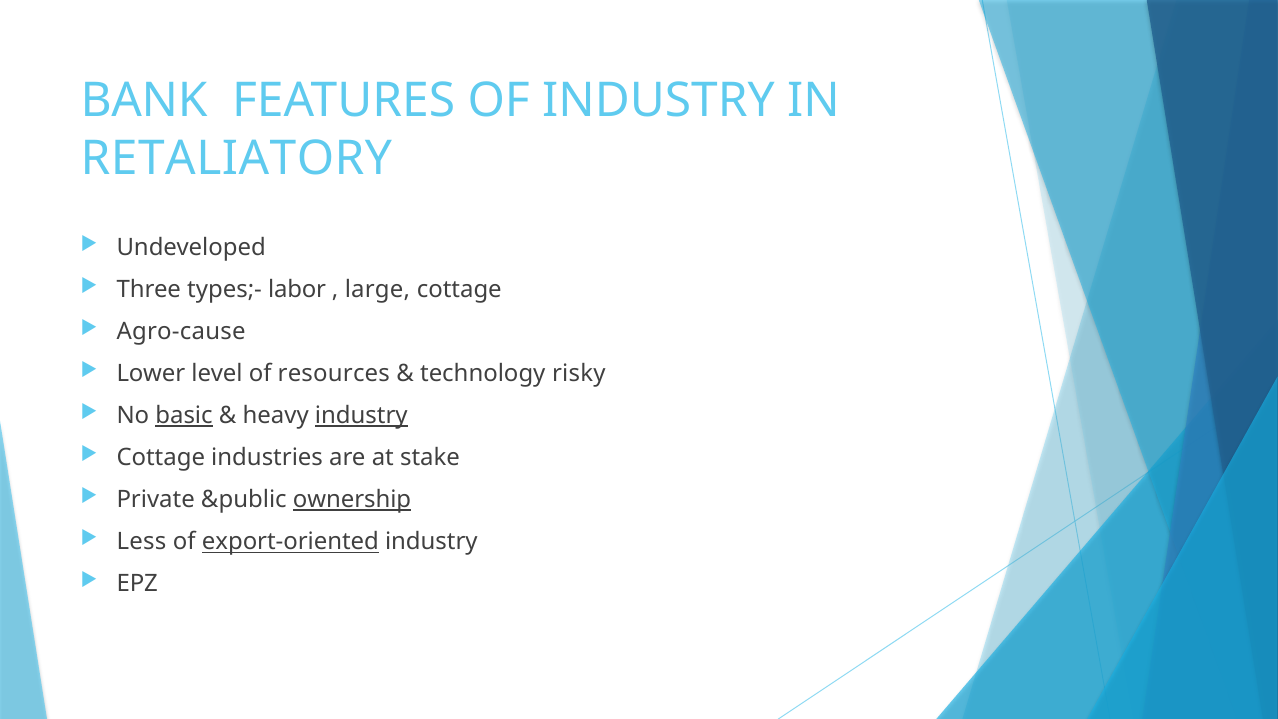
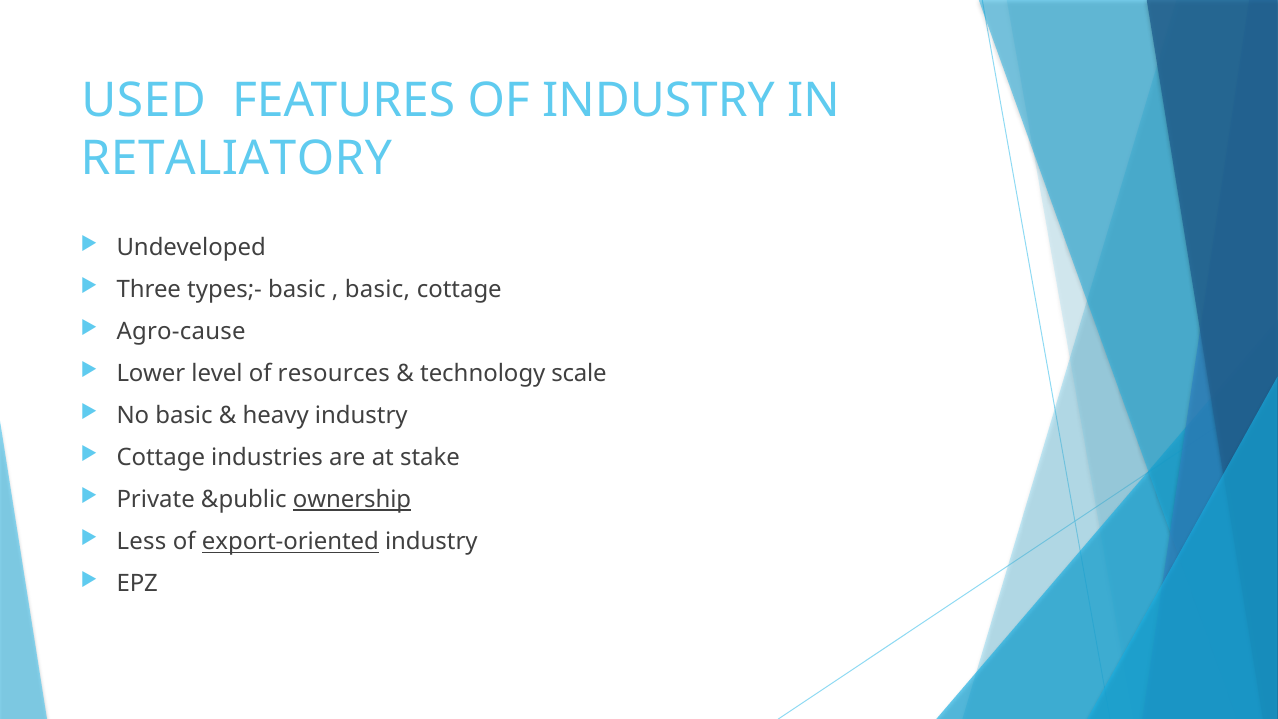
BANK: BANK -> USED
types;- labor: labor -> basic
large at (377, 289): large -> basic
risky: risky -> scale
basic at (184, 416) underline: present -> none
industry at (361, 416) underline: present -> none
